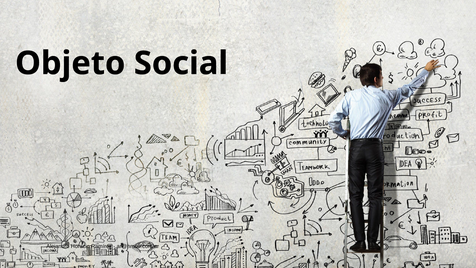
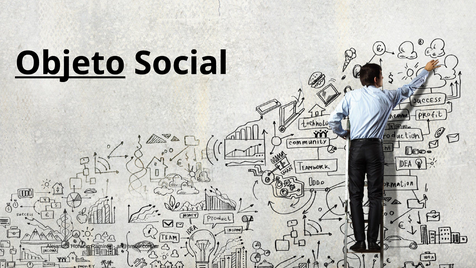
Objeto underline: none -> present
